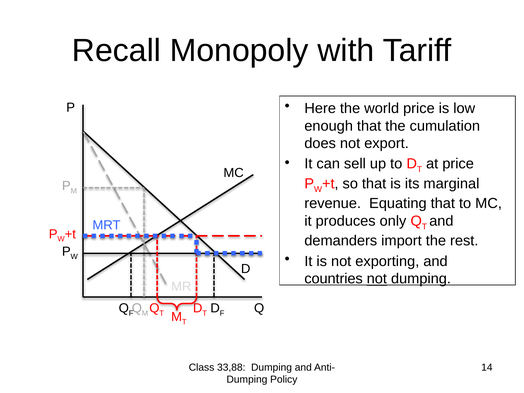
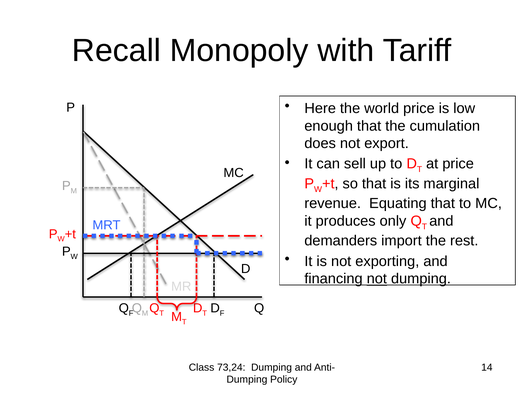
countries: countries -> financing
33,88: 33,88 -> 73,24
